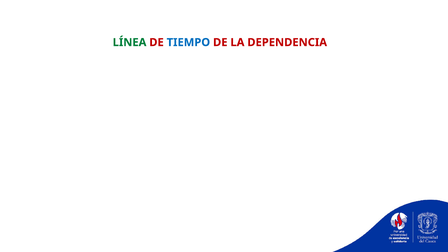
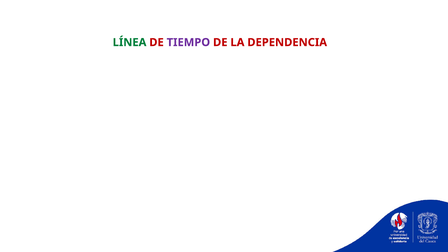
TIEMPO colour: blue -> purple
